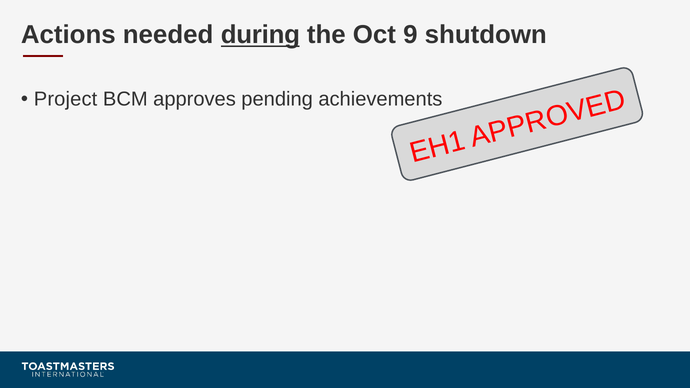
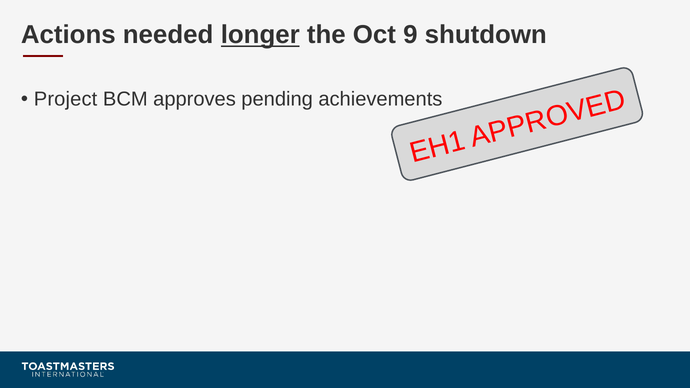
during: during -> longer
